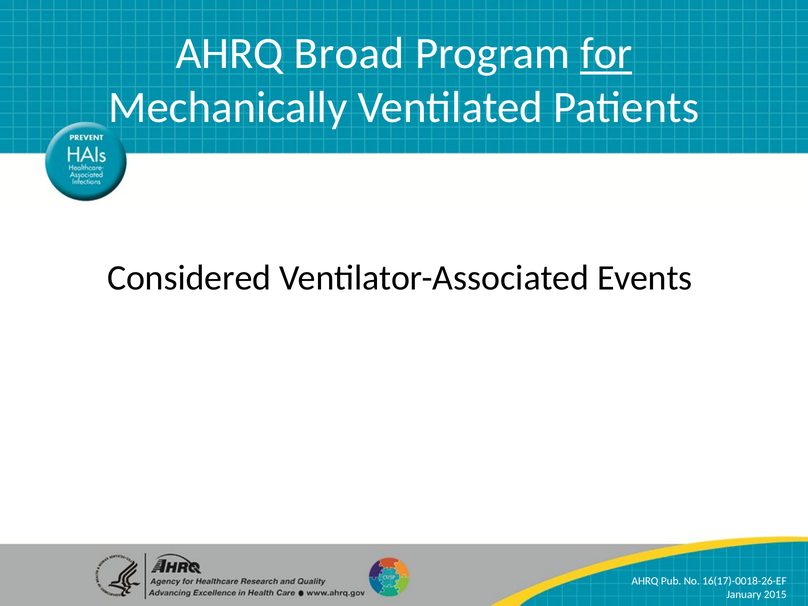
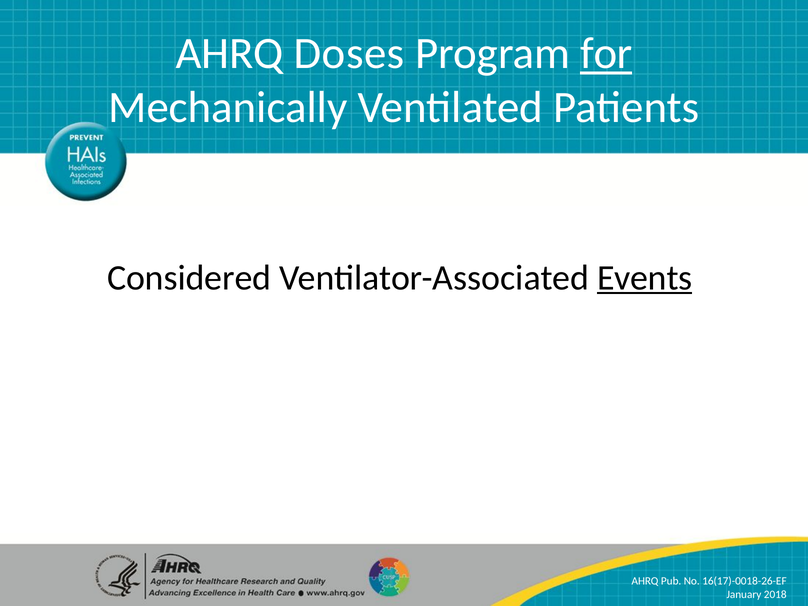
Broad: Broad -> Doses
Events underline: none -> present
2015: 2015 -> 2018
